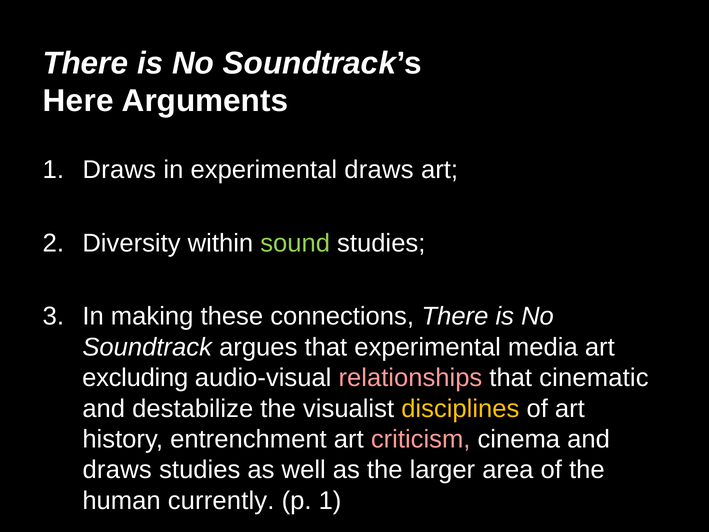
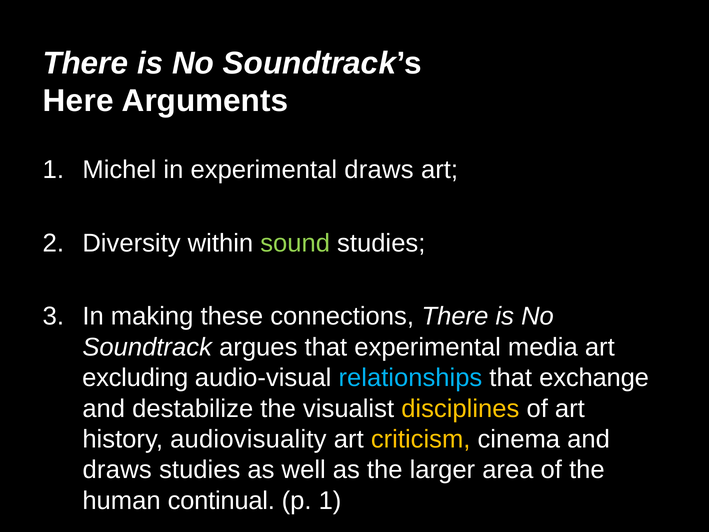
1 Draws: Draws -> Michel
relationships colour: pink -> light blue
cinematic: cinematic -> exchange
entrenchment: entrenchment -> audiovisuality
criticism colour: pink -> yellow
currently: currently -> continual
